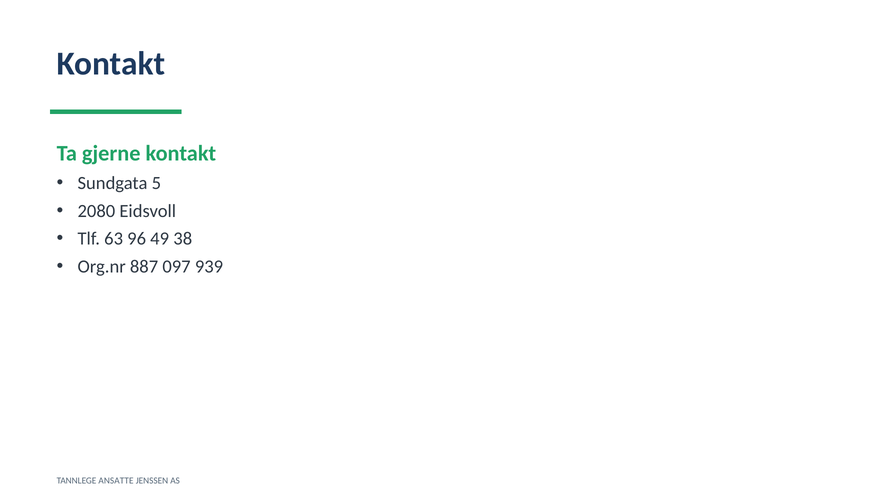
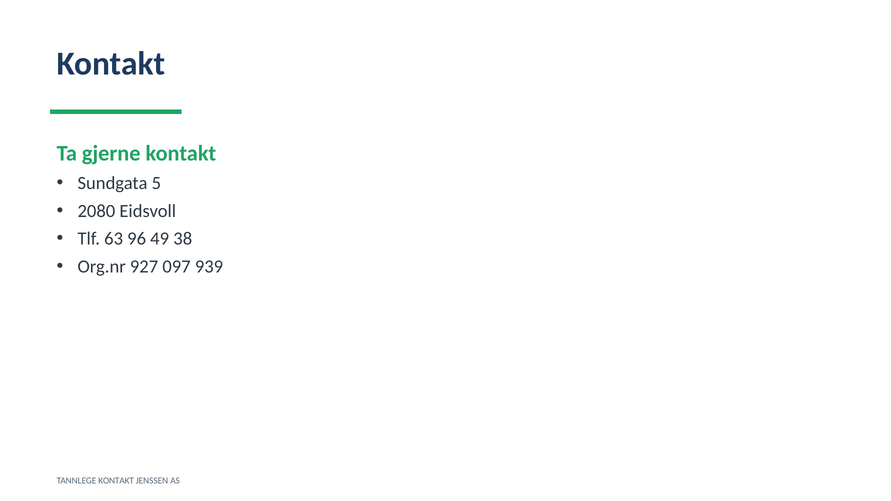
887: 887 -> 927
TANNLEGE ANSATTE: ANSATTE -> KONTAKT
